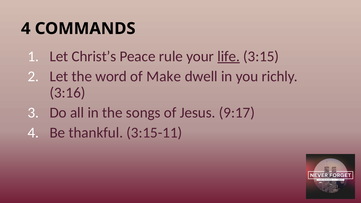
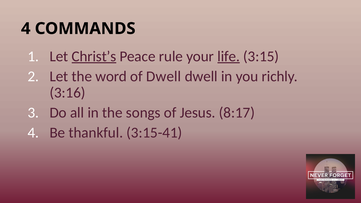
Christ’s underline: none -> present
of Make: Make -> Dwell
9:17: 9:17 -> 8:17
3:15-11: 3:15-11 -> 3:15-41
